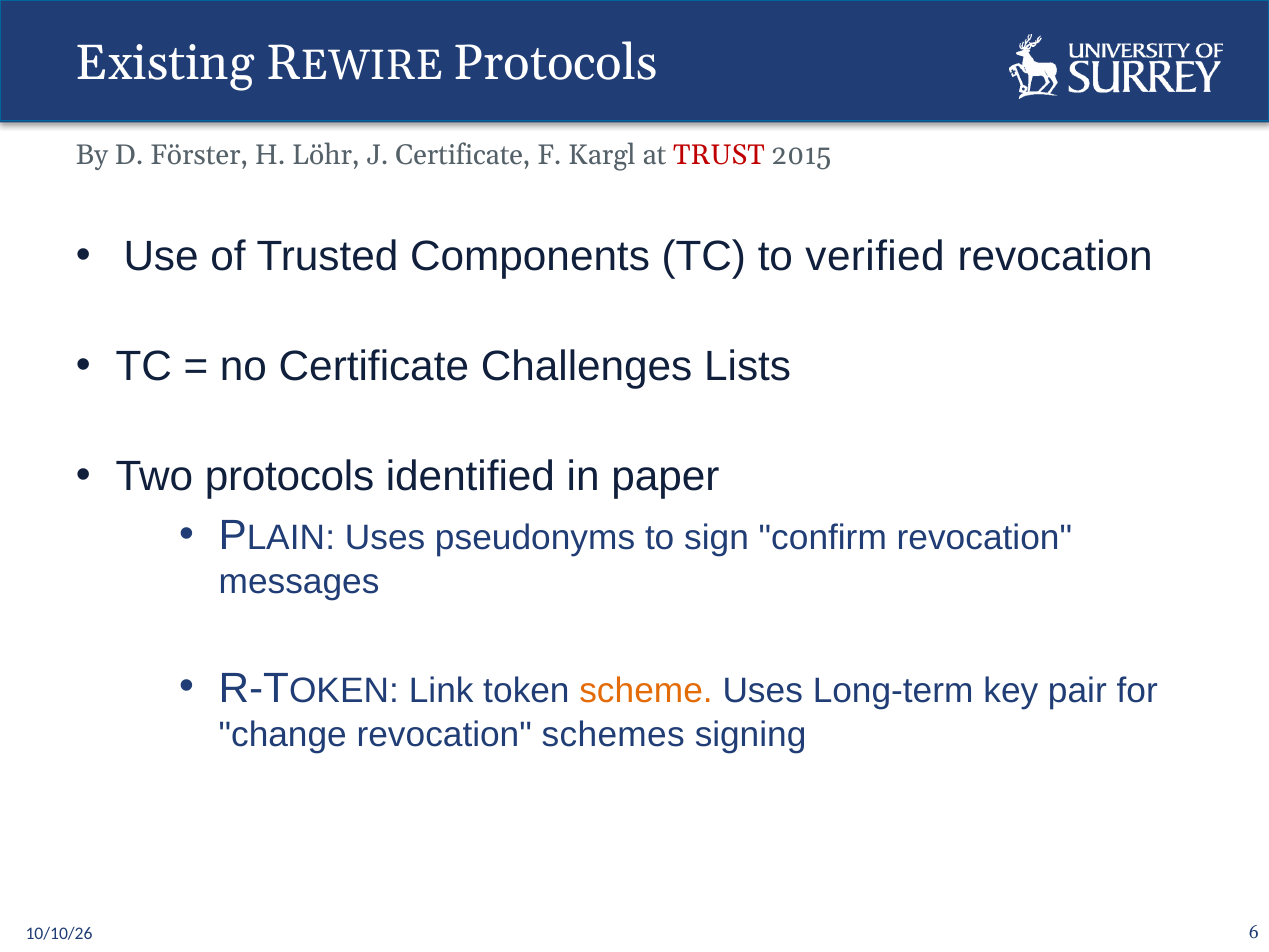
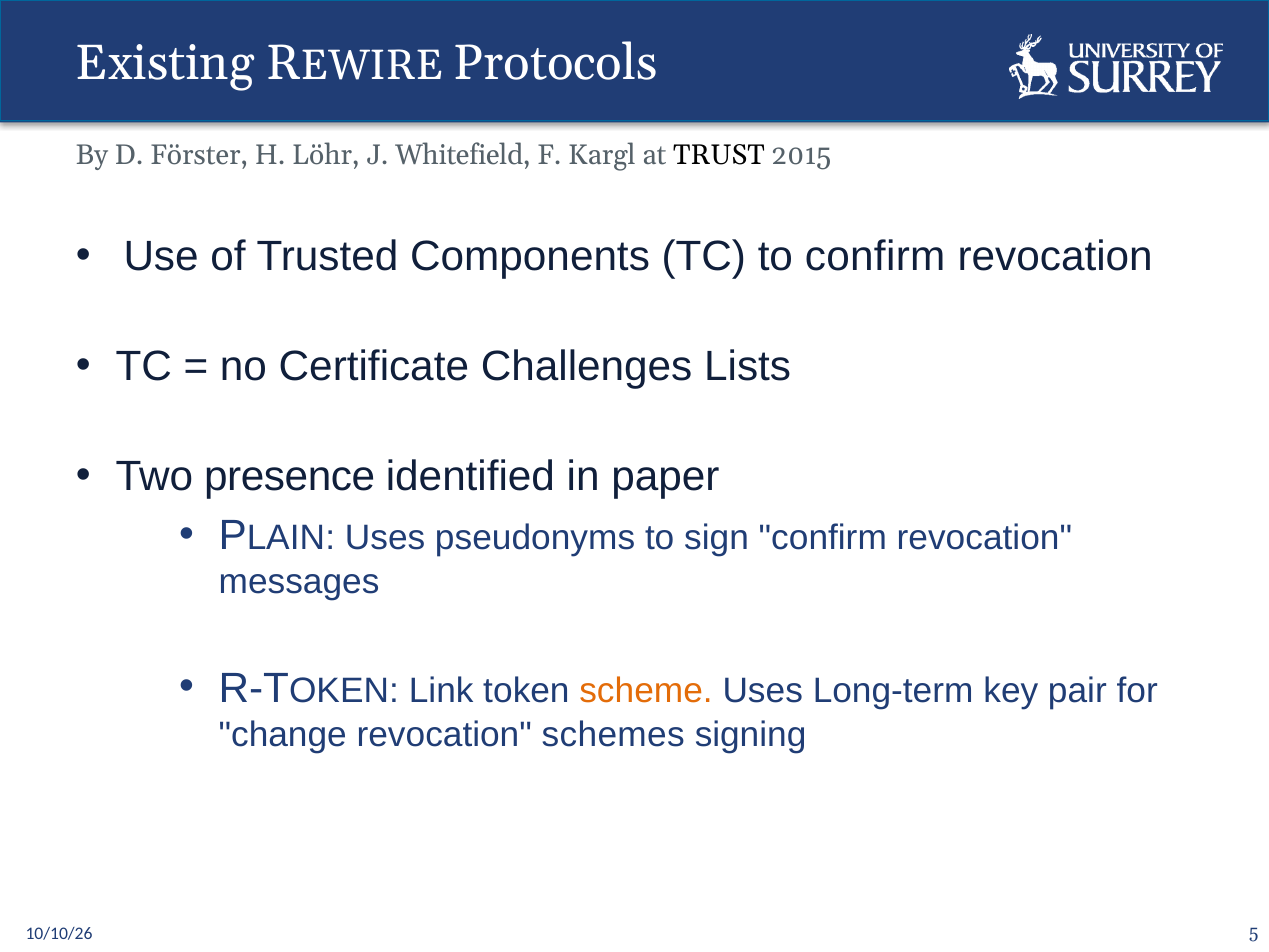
J Certificate: Certificate -> Whitefield
TRUST colour: red -> black
to verified: verified -> confirm
Two protocols: protocols -> presence
6: 6 -> 5
